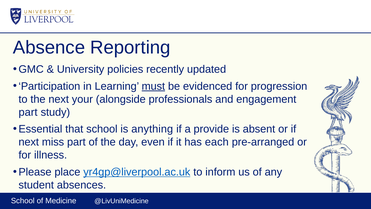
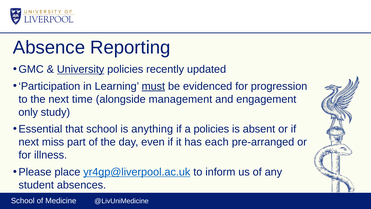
University underline: none -> present
your: your -> time
professionals: professionals -> management
part at (28, 112): part -> only
a provide: provide -> policies
